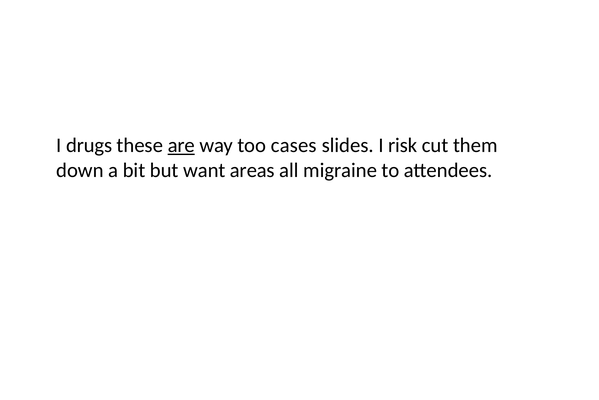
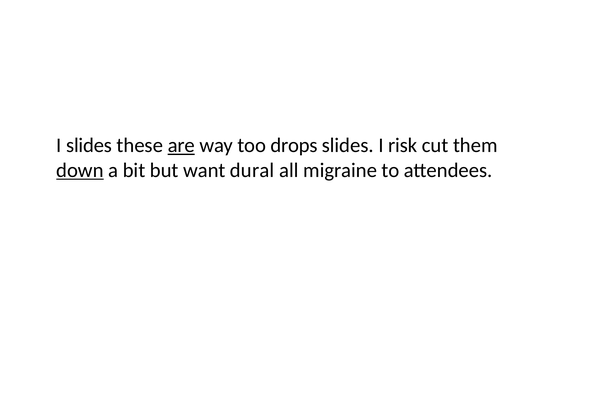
I drugs: drugs -> slides
cases: cases -> drops
down underline: none -> present
areas: areas -> dural
